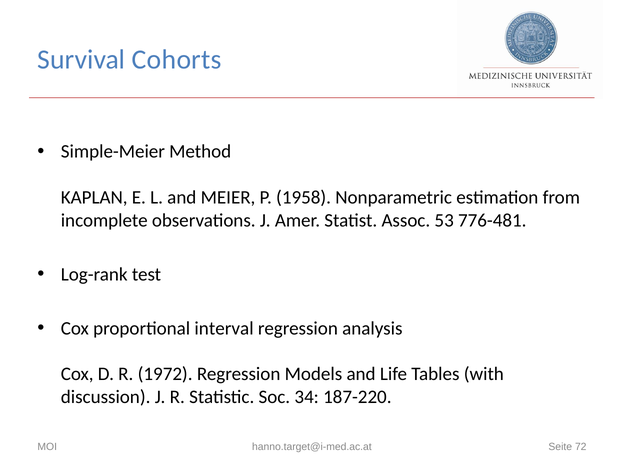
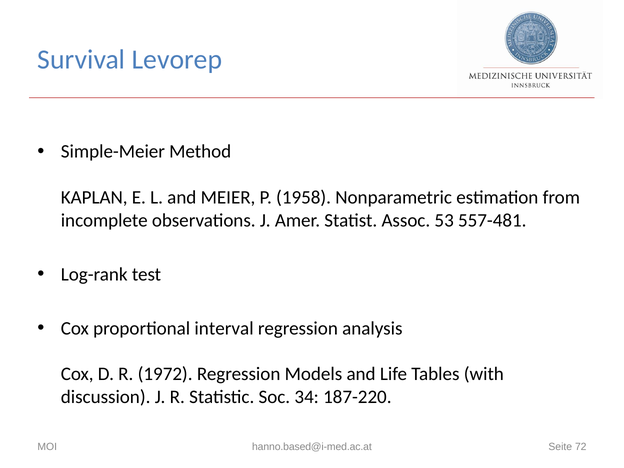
Cohorts: Cohorts -> Levorep
776-481: 776-481 -> 557-481
hanno.target@i-med.ac.at: hanno.target@i-med.ac.at -> hanno.based@i-med.ac.at
